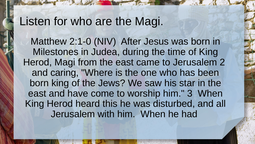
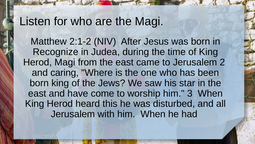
2:1-0: 2:1-0 -> 2:1-2
Milestones: Milestones -> Recognize
